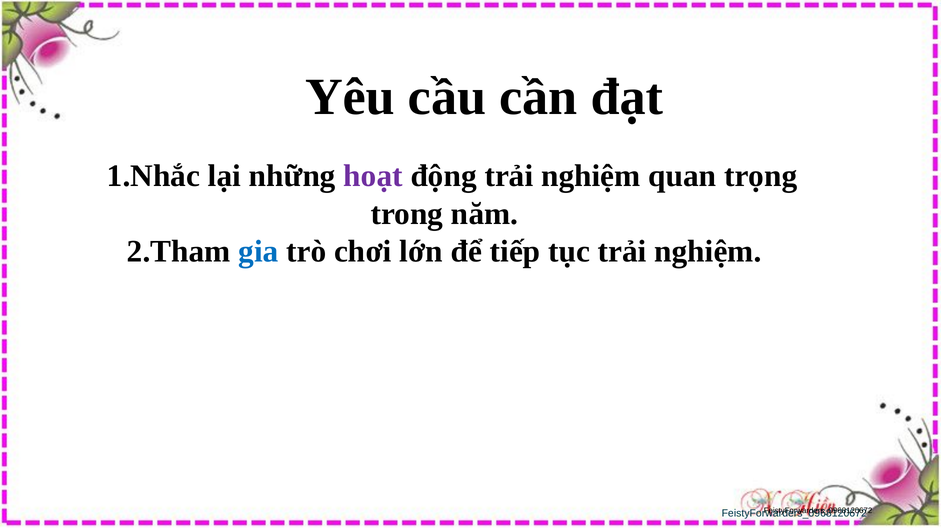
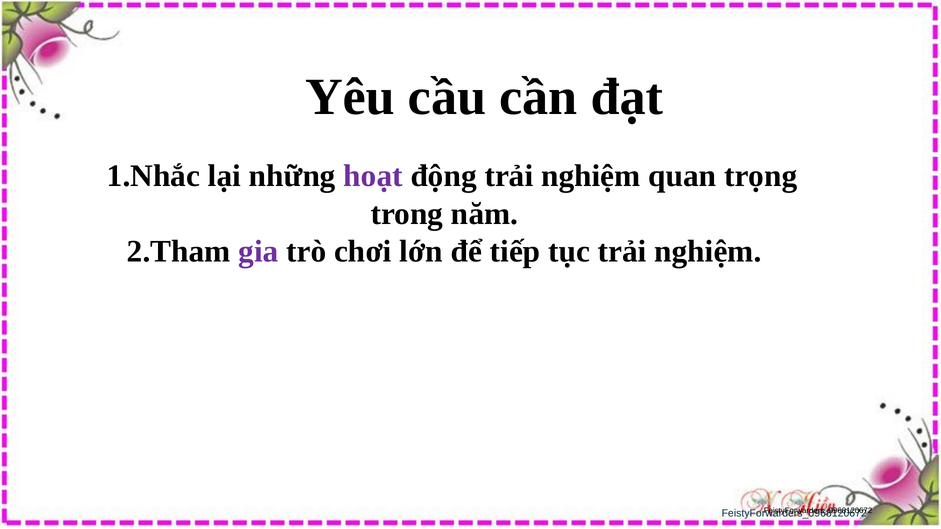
gia colour: blue -> purple
